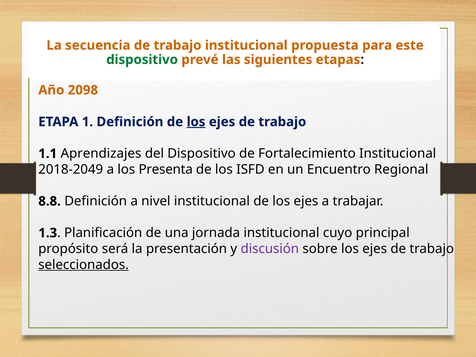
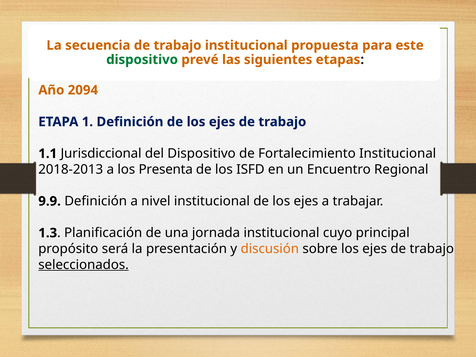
2098: 2098 -> 2094
los at (196, 122) underline: present -> none
Aprendizajes: Aprendizajes -> Jurisdiccional
2018-2049: 2018-2049 -> 2018-2013
8.8: 8.8 -> 9.9
discusión colour: purple -> orange
